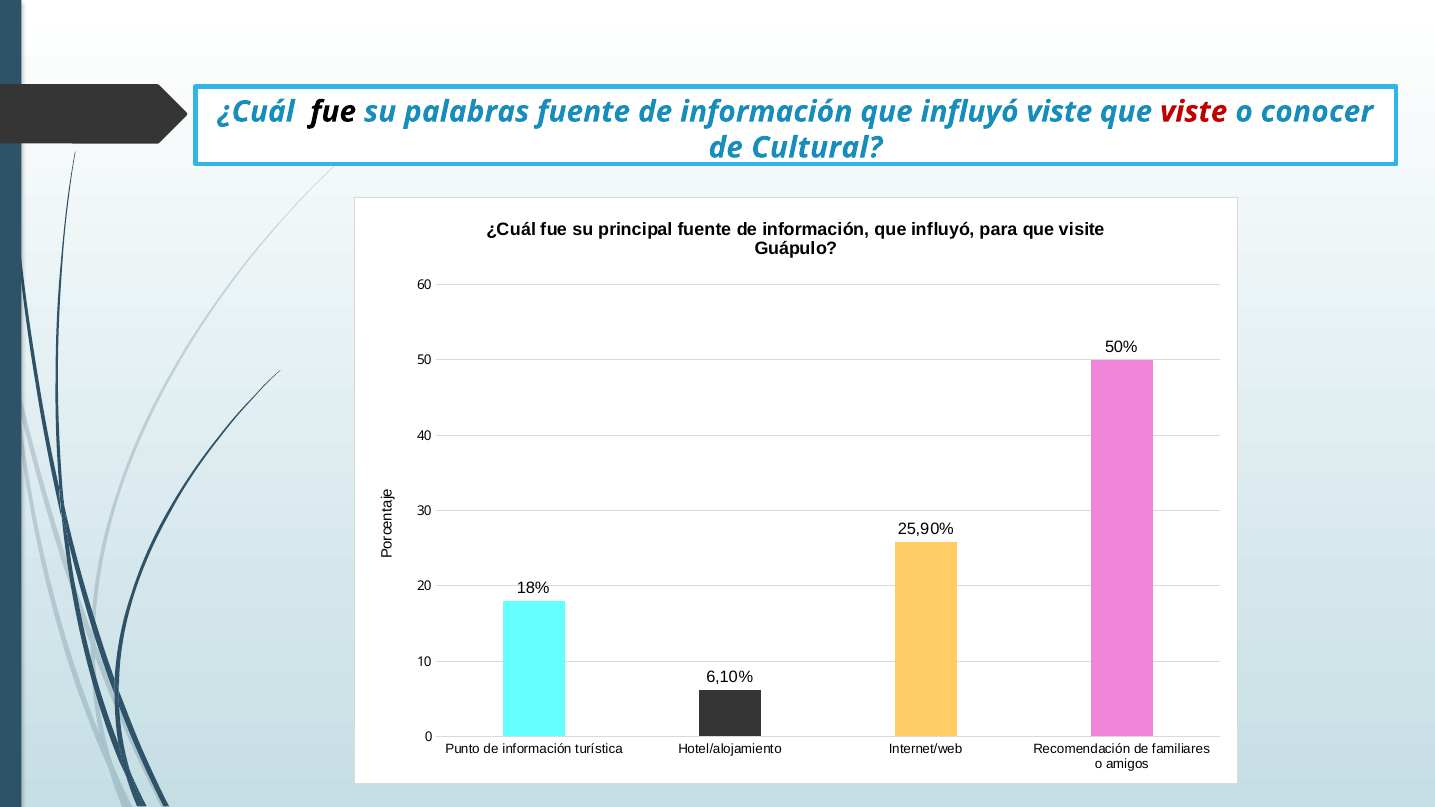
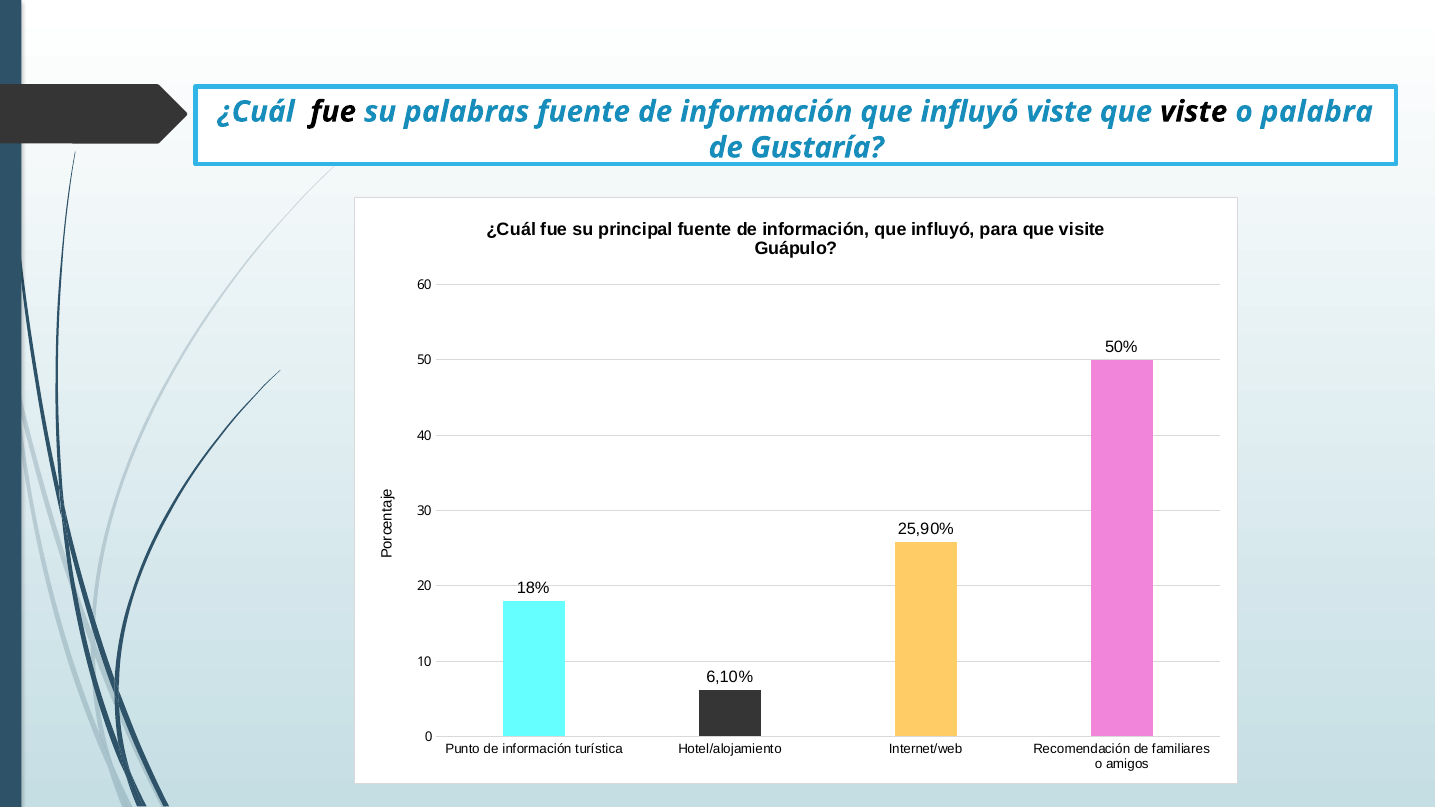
viste at (1194, 112) colour: red -> black
conocer: conocer -> palabra
Cultural: Cultural -> Gustaría
